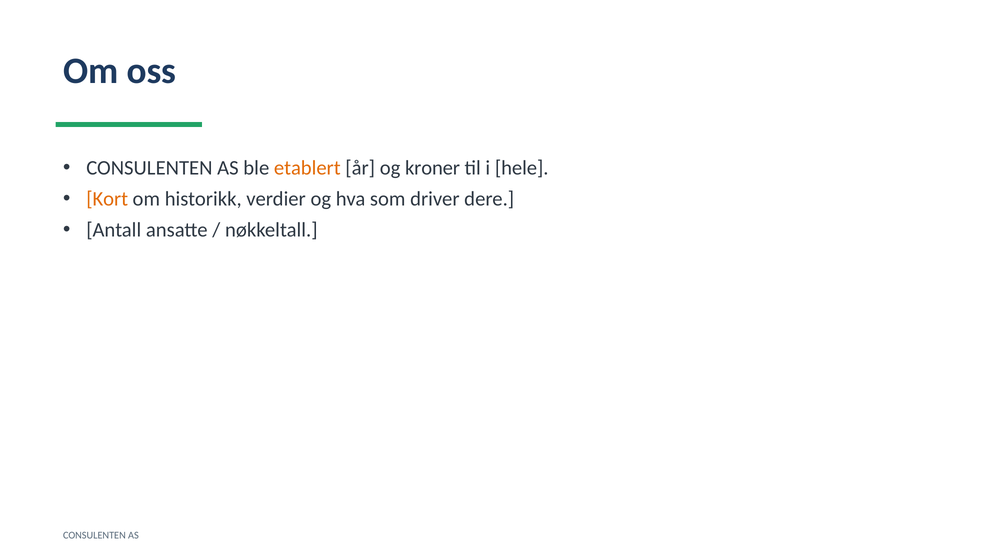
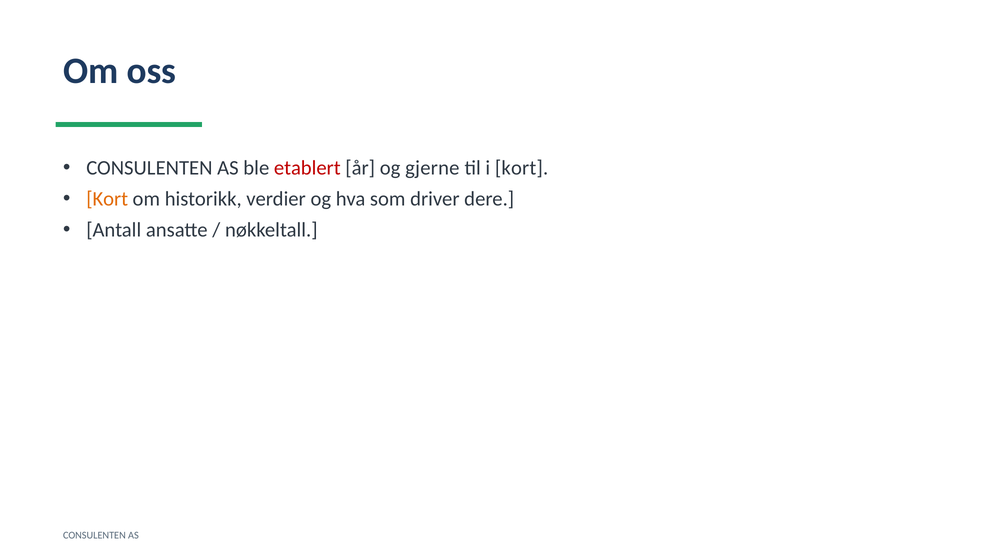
etablert colour: orange -> red
kroner: kroner -> gjerne
i hele: hele -> kort
